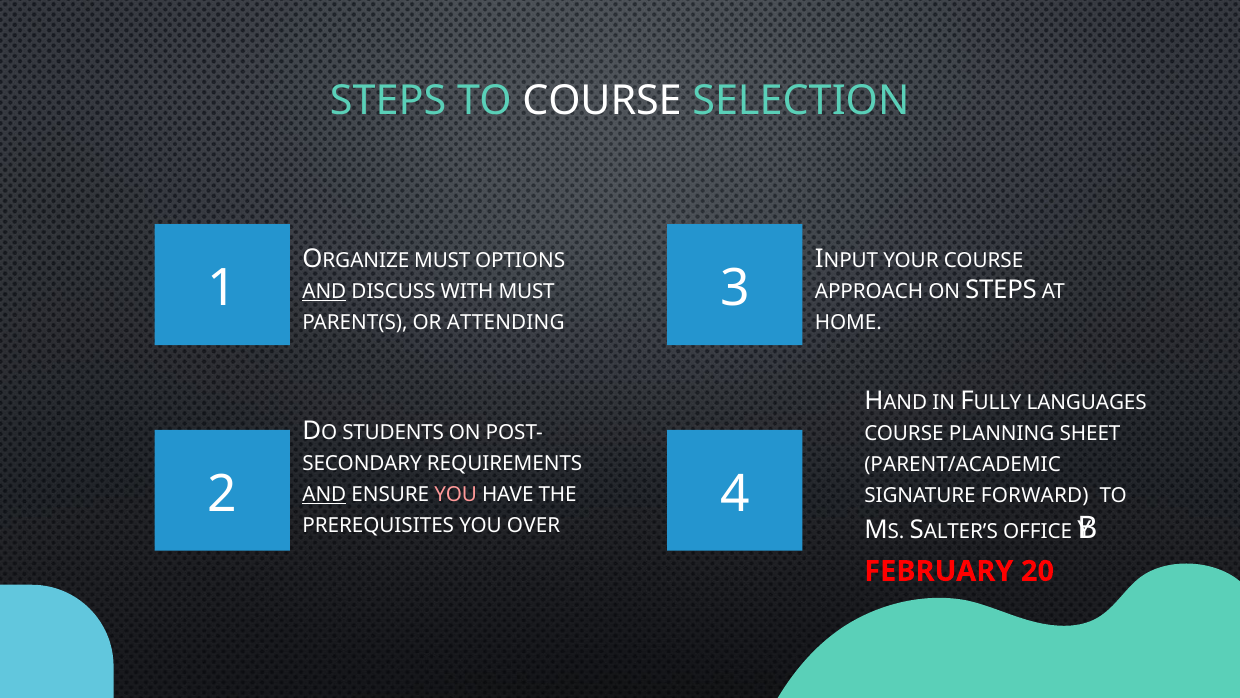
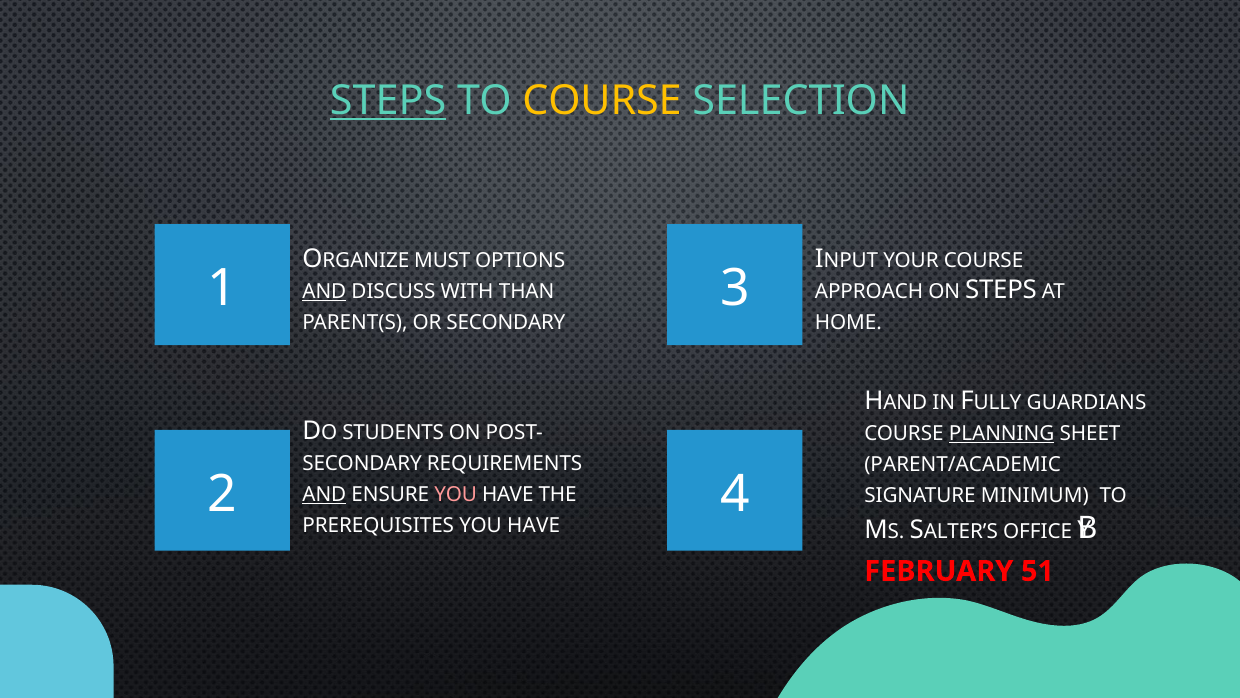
STEPS at (388, 101) underline: none -> present
COURSE at (602, 101) colour: white -> yellow
WITH MUST: MUST -> THAN
OR ATTENDING: ATTENDING -> SECONDARY
LANGUAGES: LANGUAGES -> GUARDIANS
PLANNING underline: none -> present
FORWARD: FORWARD -> MINIMUM
PREREQUISITES YOU OVER: OVER -> HAVE
20: 20 -> 51
